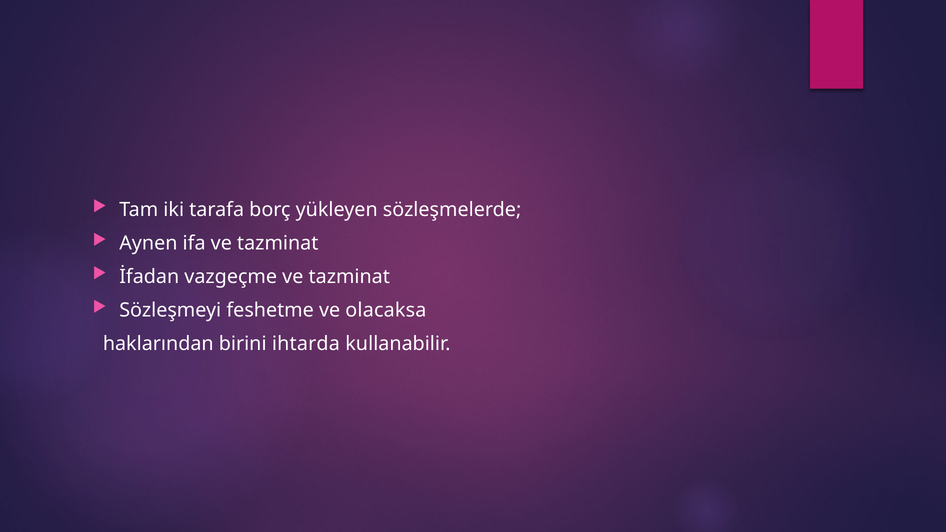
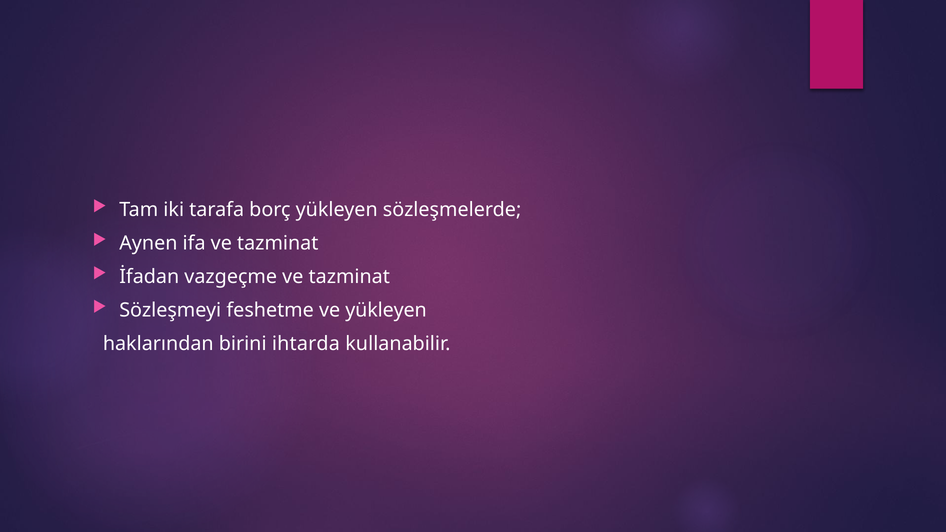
ve olacaksa: olacaksa -> yükleyen
